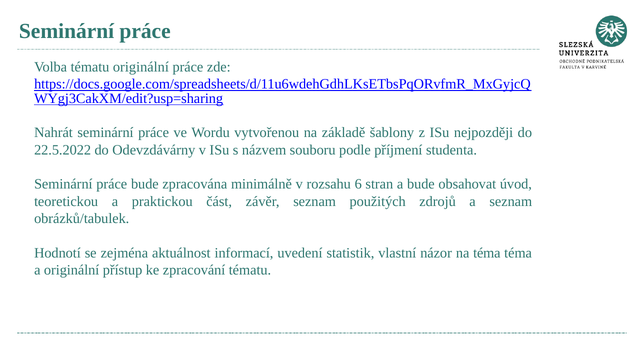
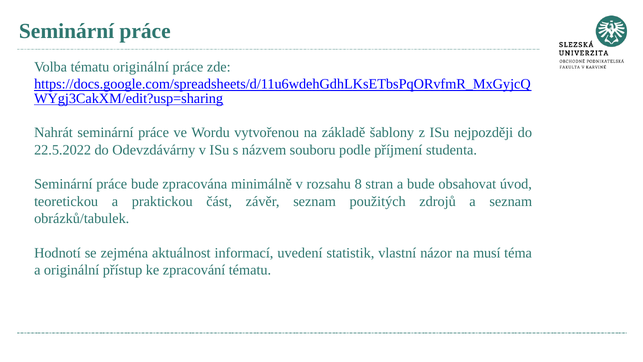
6: 6 -> 8
na téma: téma -> musí
